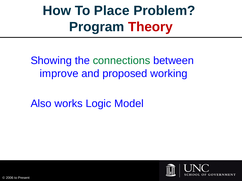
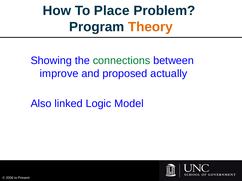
Theory colour: red -> orange
working: working -> actually
works: works -> linked
